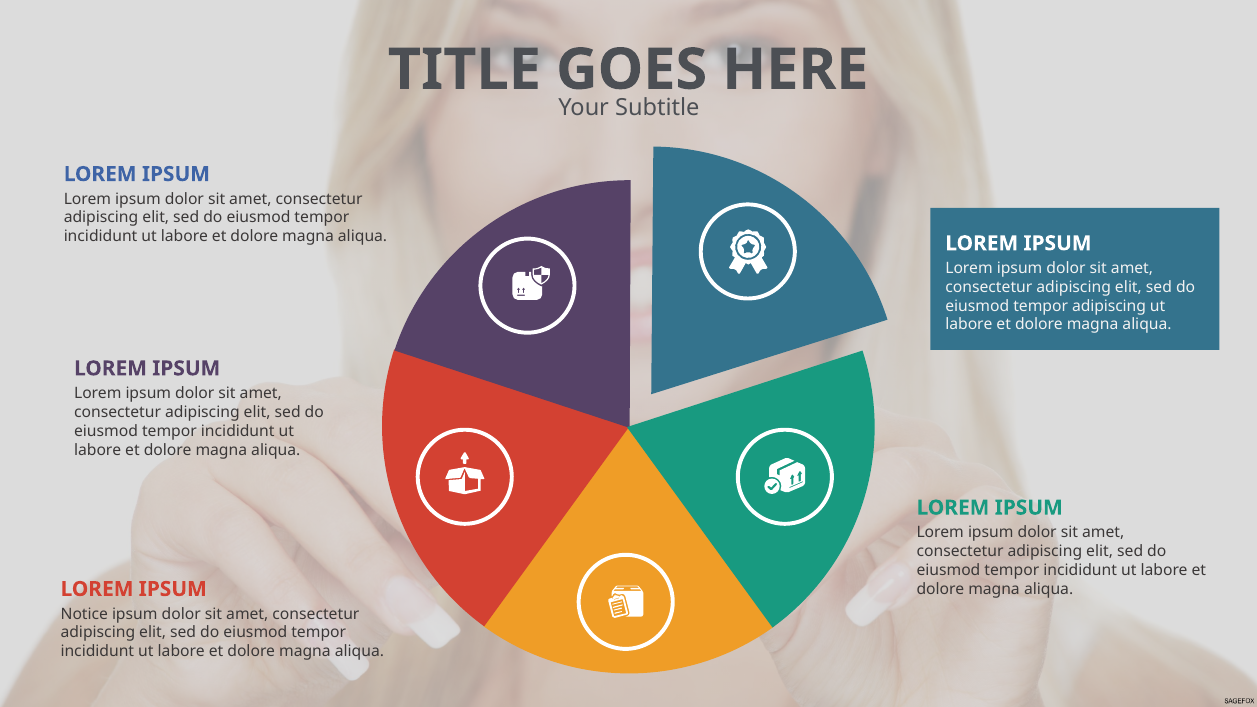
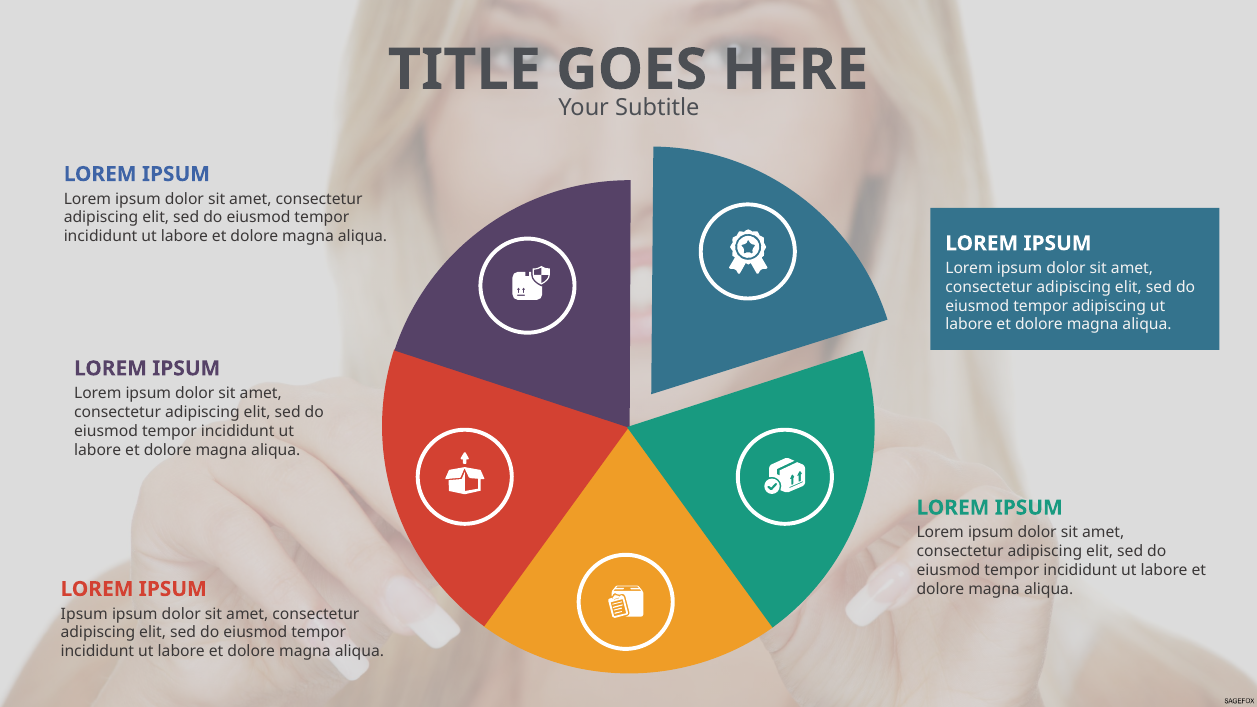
Notice at (84, 614): Notice -> Ipsum
